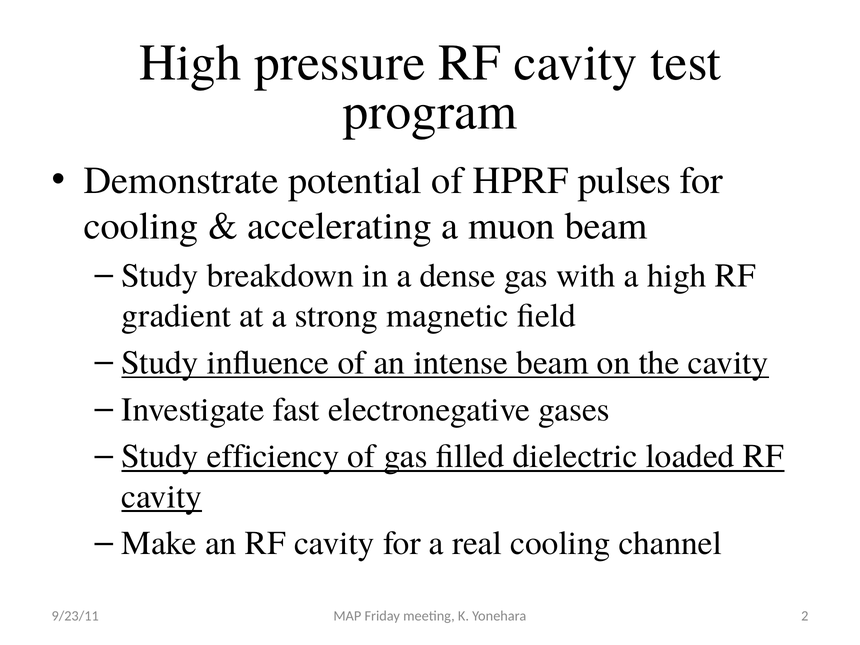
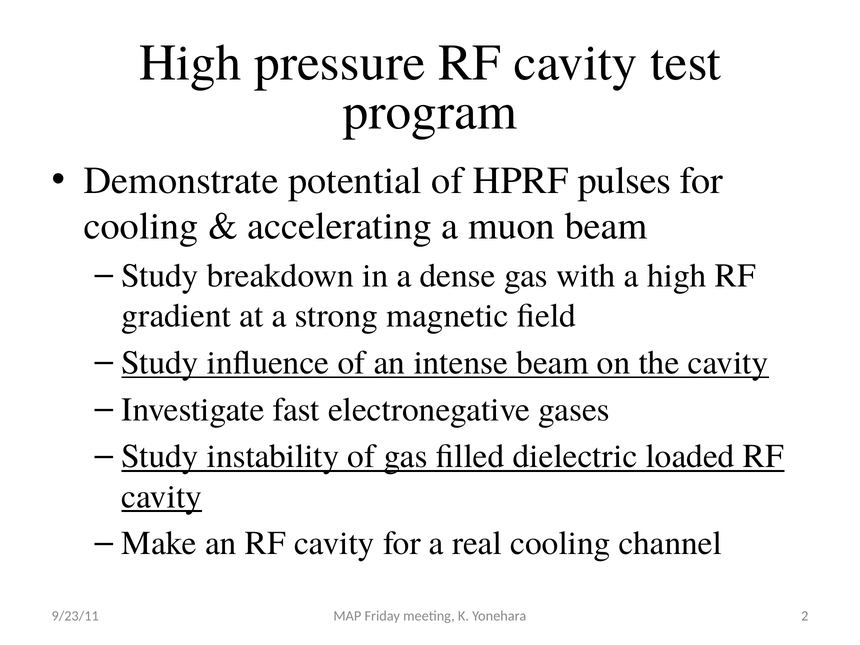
efficiency: efficiency -> instability
